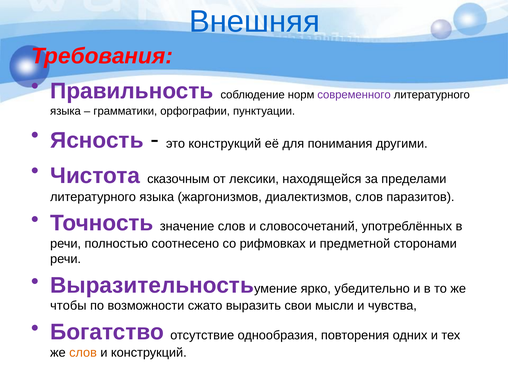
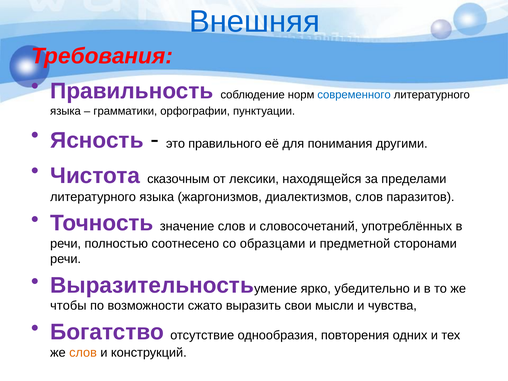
современного colour: purple -> blue
это конструкций: конструкций -> правильного
рифмовках: рифмовках -> образцами
